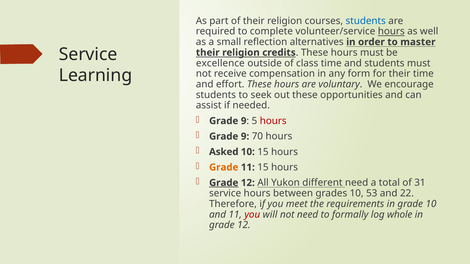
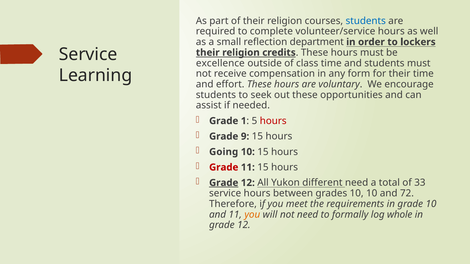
hours at (391, 31) underline: present -> none
alternatives: alternatives -> department
master: master -> lockers
9 at (244, 121): 9 -> 1
9 70: 70 -> 15
Asked: Asked -> Going
Grade at (224, 168) colour: orange -> red
31: 31 -> 33
10 53: 53 -> 10
22: 22 -> 72
you at (252, 215) colour: red -> orange
